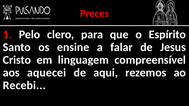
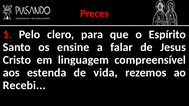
aquecei: aquecei -> estenda
aqui: aqui -> vida
